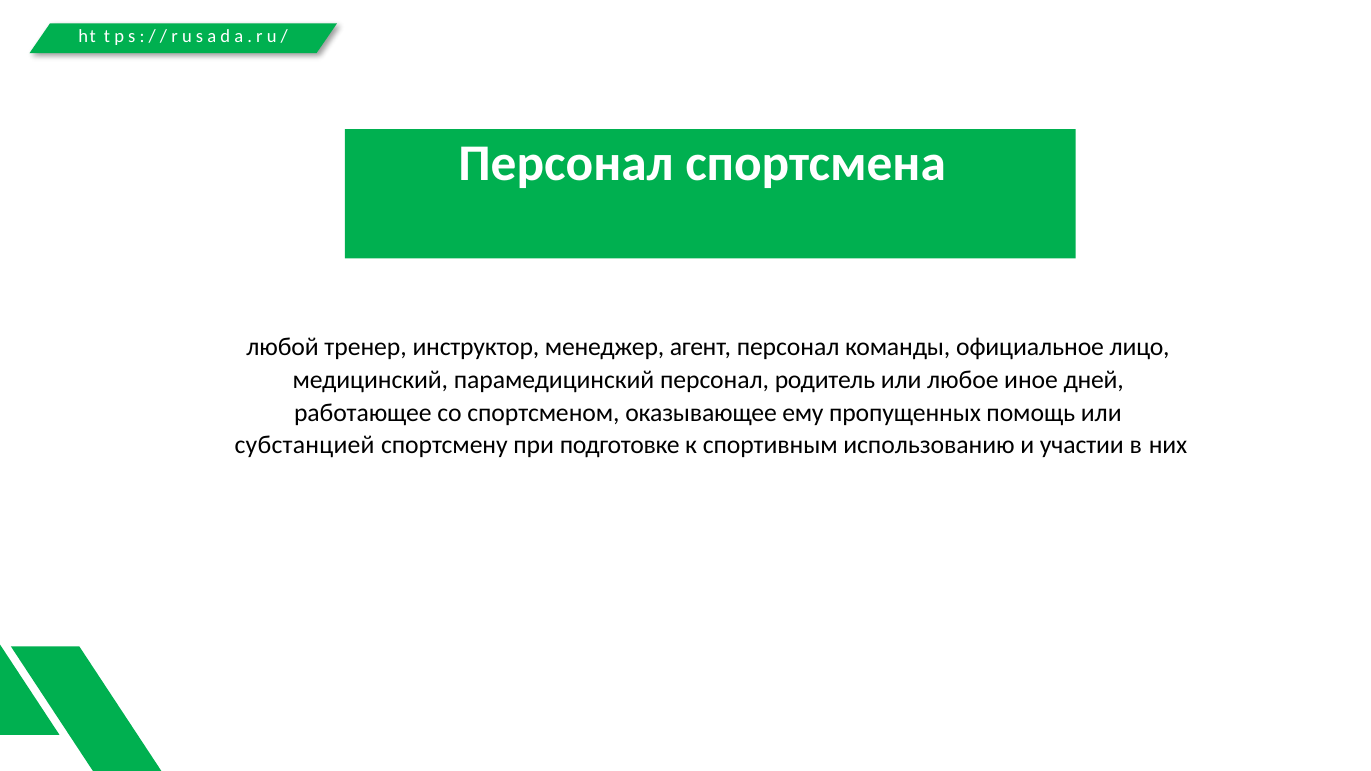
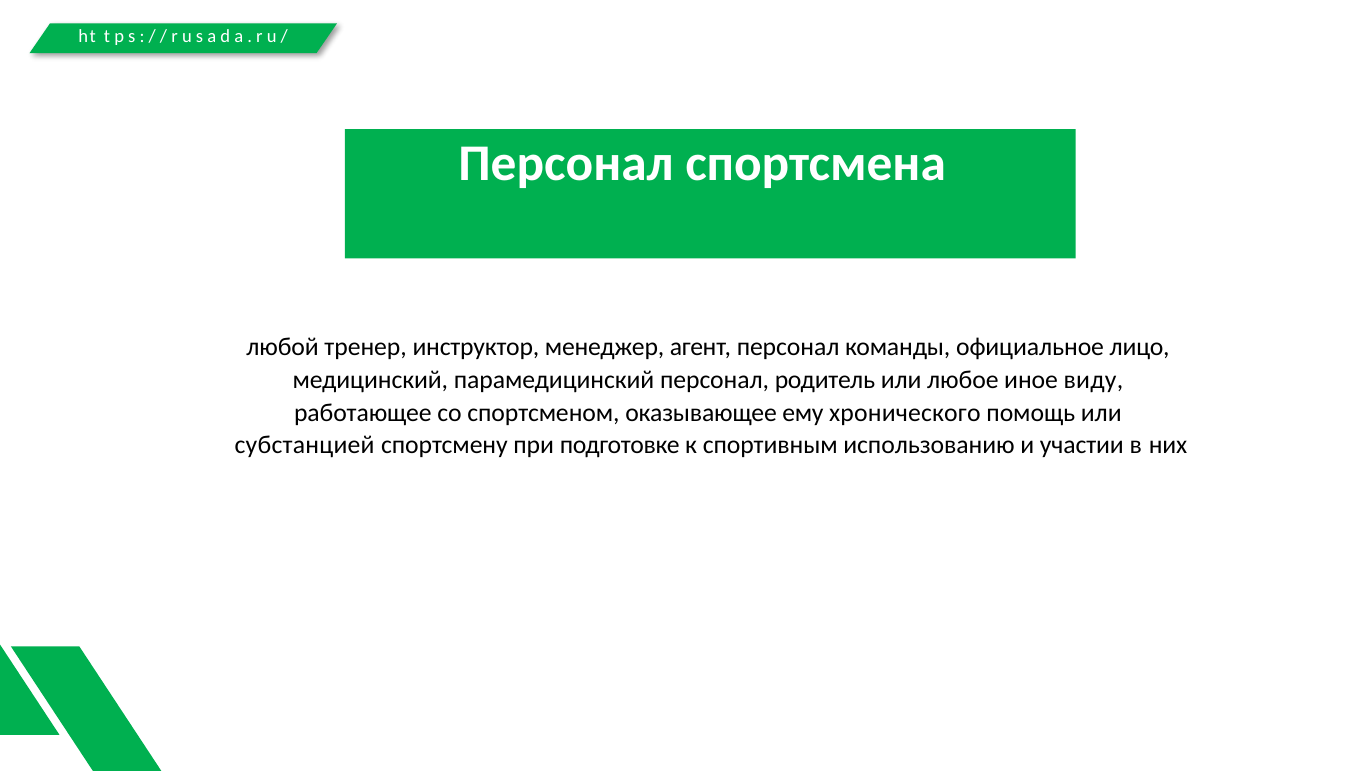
дней: дней -> виду
пропущенных: пропущенных -> хронического
